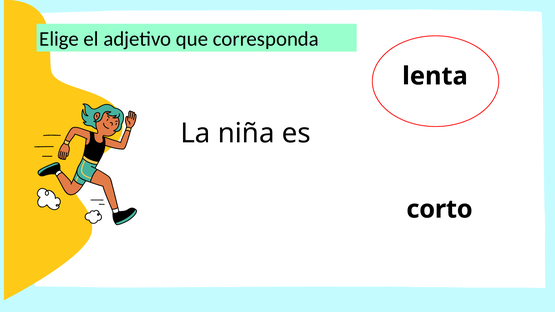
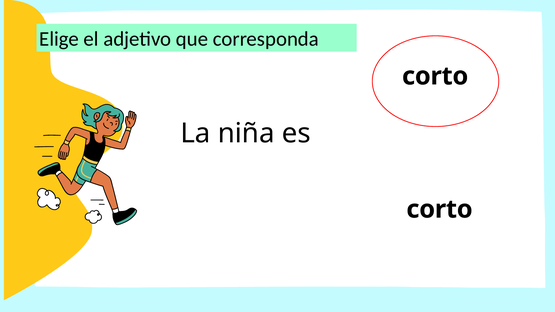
lenta at (435, 76): lenta -> corto
